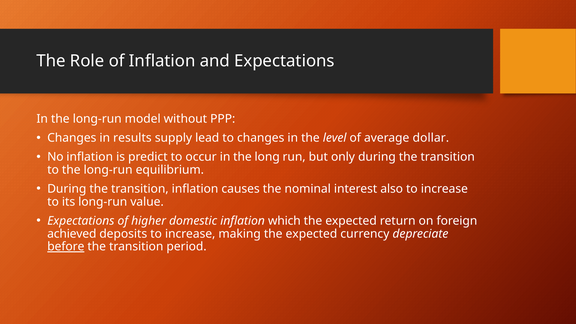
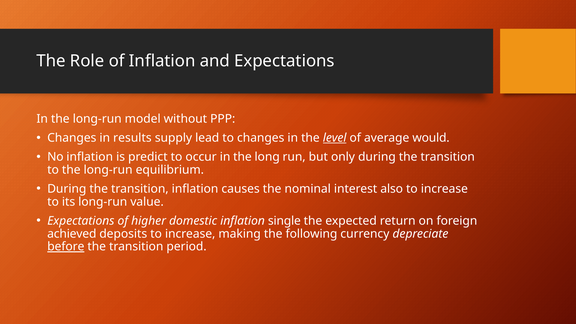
level underline: none -> present
dollar: dollar -> would
which: which -> single
making the expected: expected -> following
